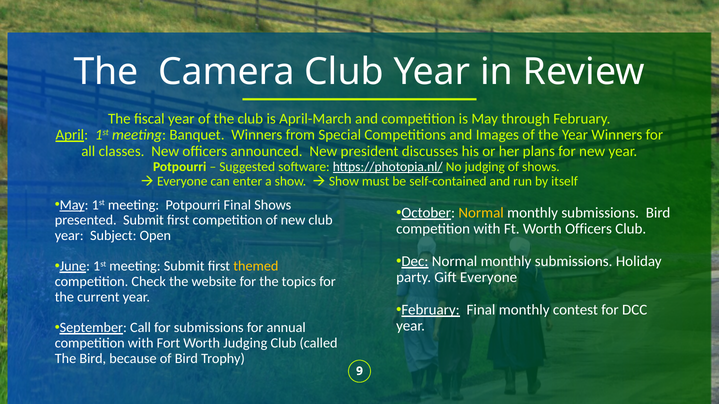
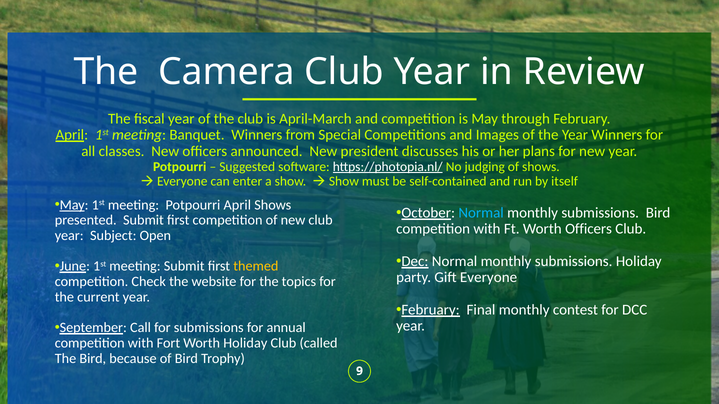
Potpourri Final: Final -> April
Normal at (481, 213) colour: yellow -> light blue
Worth Judging: Judging -> Holiday
